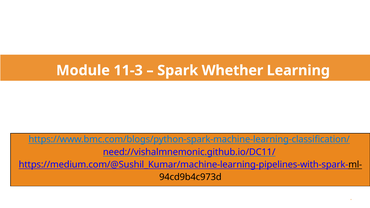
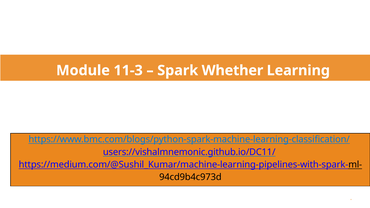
need://vishalmnemonic.github.io/DC11/: need://vishalmnemonic.github.io/DC11/ -> users://vishalmnemonic.github.io/DC11/
